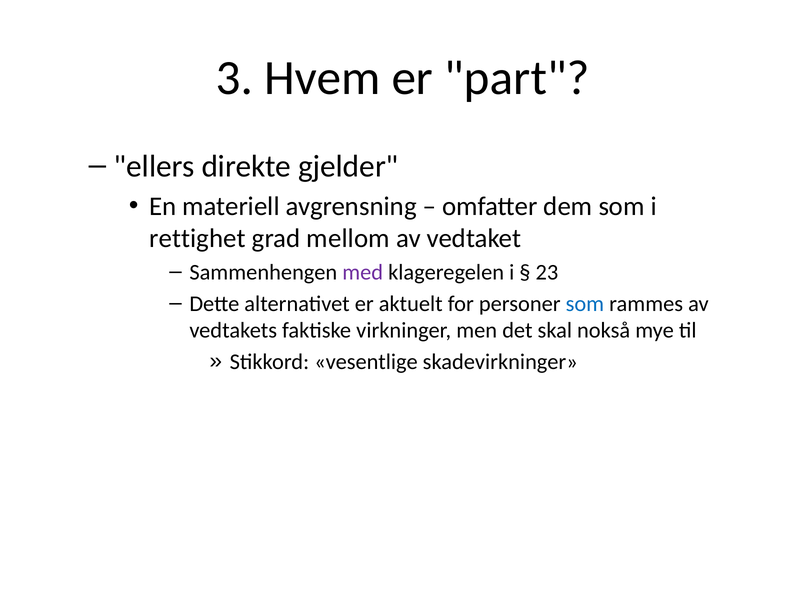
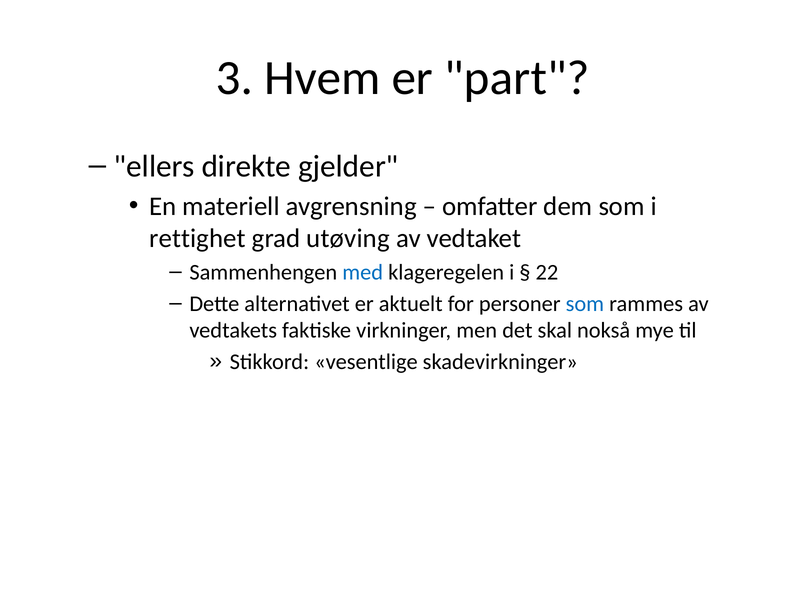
mellom: mellom -> utøving
med colour: purple -> blue
23: 23 -> 22
